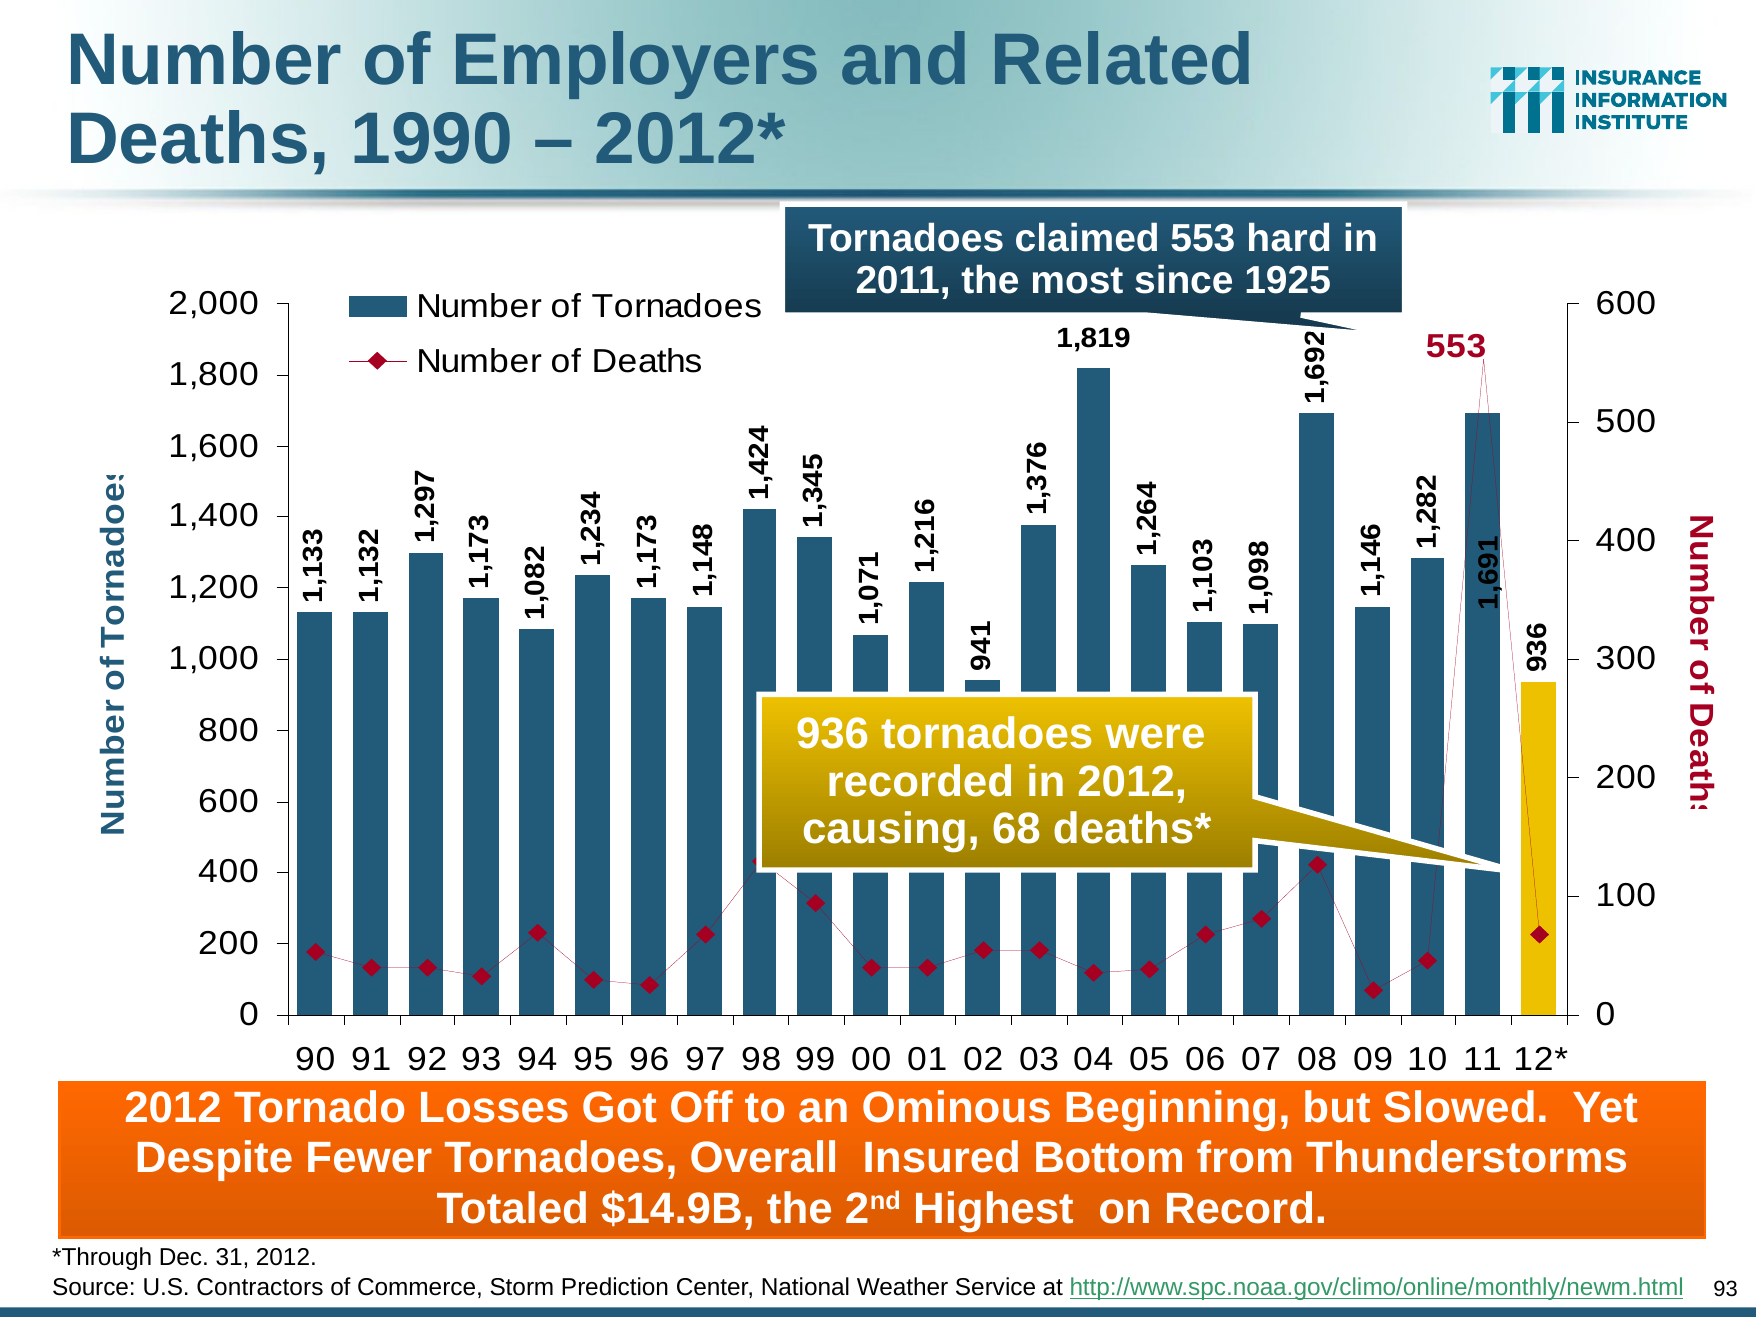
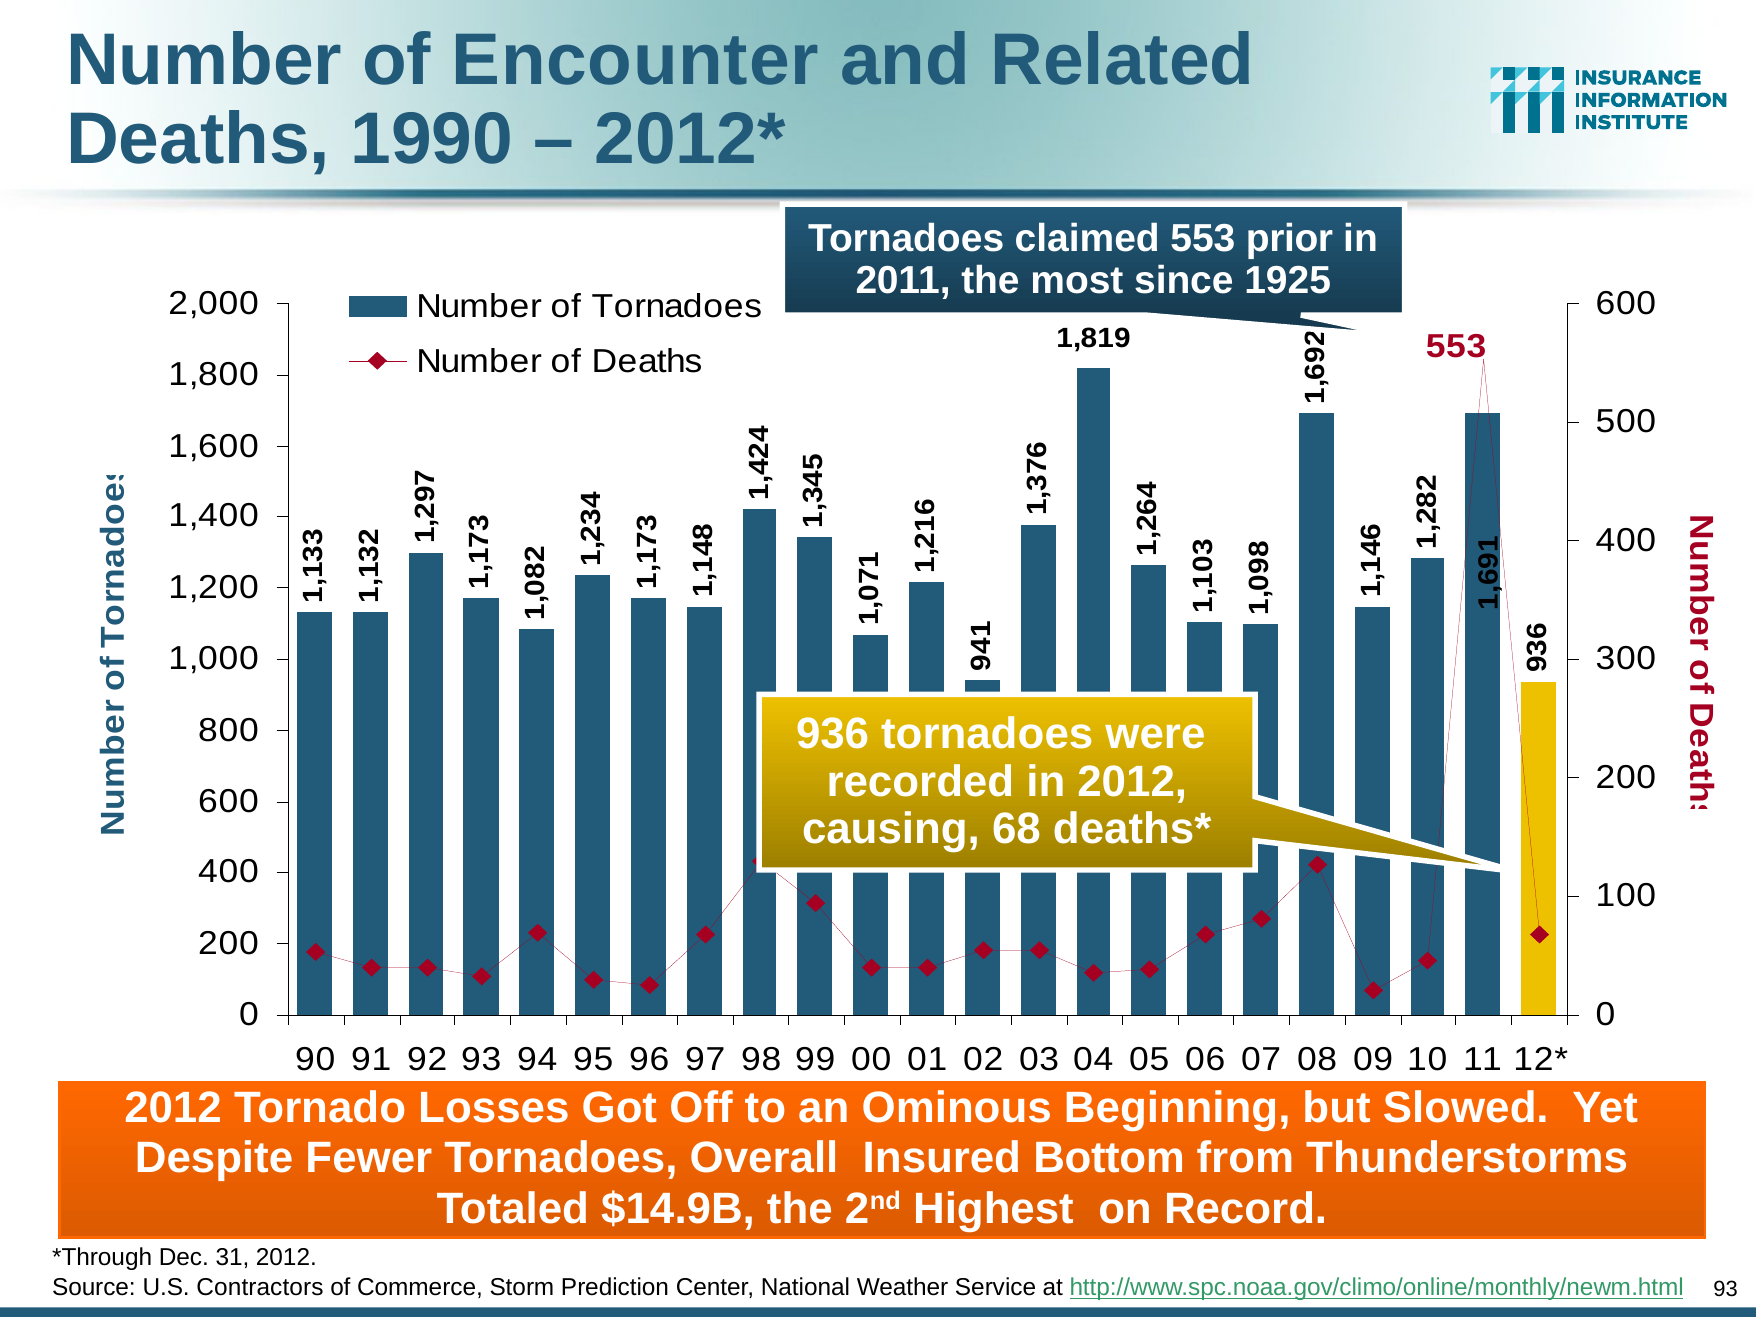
Employers: Employers -> Encounter
hard: hard -> prior
